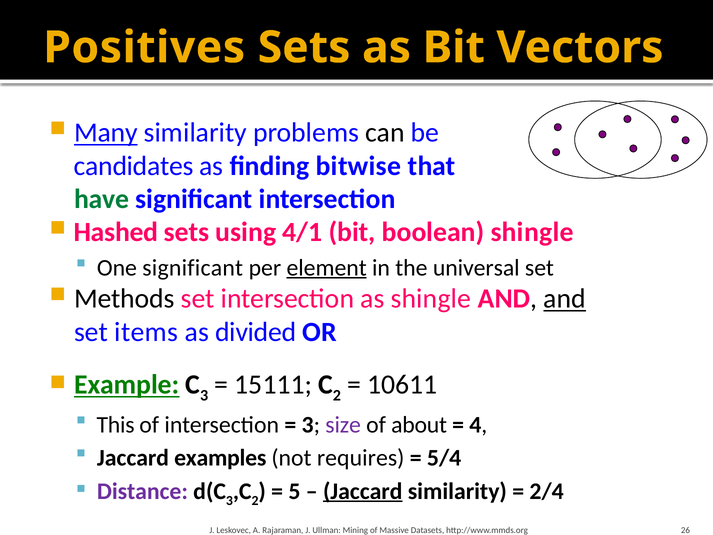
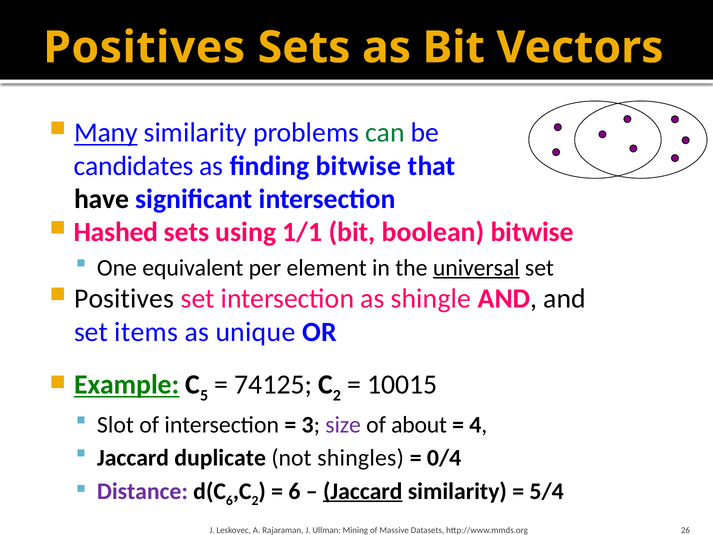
can colour: black -> green
have colour: green -> black
4/1: 4/1 -> 1/1
boolean shingle: shingle -> bitwise
One significant: significant -> equivalent
element underline: present -> none
universal underline: none -> present
Methods at (124, 299): Methods -> Positives
and at (565, 299) underline: present -> none
divided: divided -> unique
3 at (204, 395): 3 -> 5
15111: 15111 -> 74125
10611: 10611 -> 10015
This: This -> Slot
examples: examples -> duplicate
requires: requires -> shingles
5/4: 5/4 -> 0/4
3 at (229, 500): 3 -> 6
5 at (294, 491): 5 -> 6
2/4: 2/4 -> 5/4
